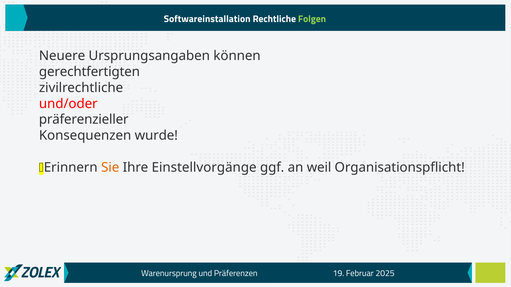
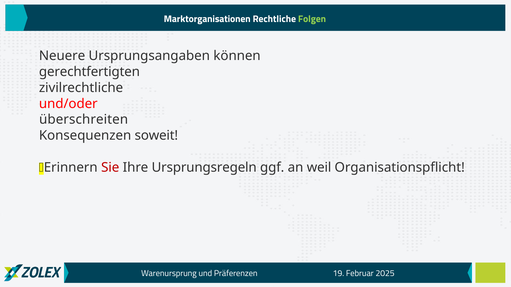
Softwareinstallation: Softwareinstallation -> Marktorganisationen
präferenzieller: präferenzieller -> überschreiten
wurde: wurde -> soweit
Sie colour: orange -> red
Einstellvorgänge: Einstellvorgänge -> Ursprungsregeln
